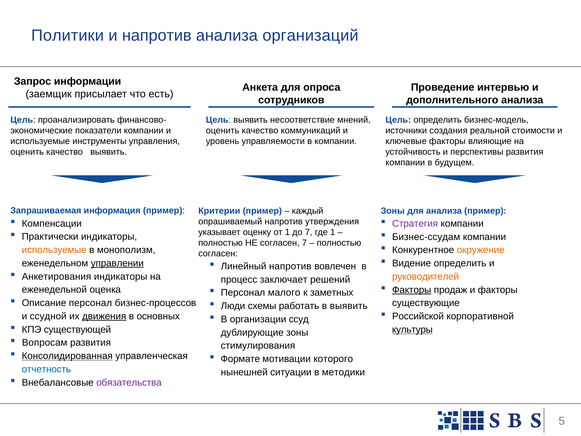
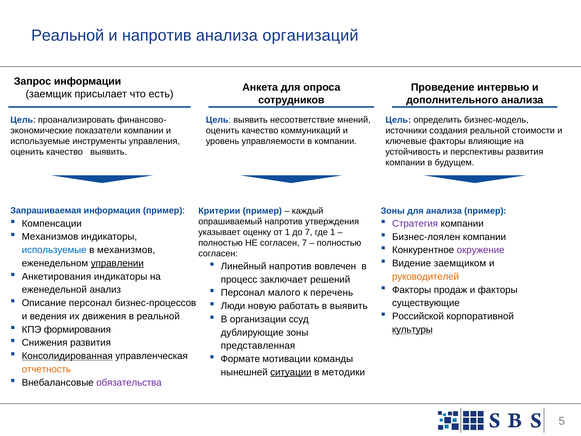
Политики at (68, 36): Политики -> Реальной
Практически at (50, 237): Практически -> Механизмов
Бизнес-ссудам: Бизнес-ссудам -> Бизнес-лоялен
окружение colour: orange -> purple
используемые at (54, 250) colour: orange -> blue
в монополизм: монополизм -> механизмов
Видение определить: определить -> заемщиком
Факторы at (412, 290) underline: present -> none
оценка: оценка -> анализ
заметных: заметных -> перечень
схемы: схемы -> новую
ссудной: ссудной -> ведения
движения underline: present -> none
в основных: основных -> реальной
существующей: существующей -> формирования
Вопросам: Вопросам -> Снижения
стимулирования: стимулирования -> представленная
которого: которого -> команды
отчетность colour: blue -> orange
ситуации underline: none -> present
